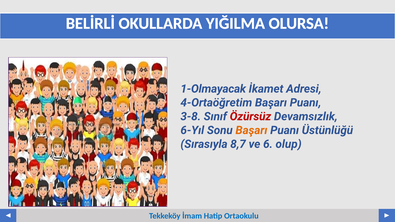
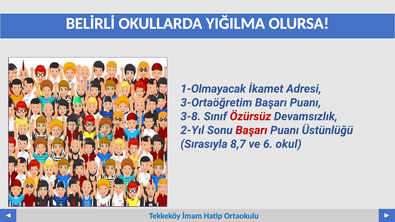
4-Ortaöğretim: 4-Ortaöğretim -> 3-Ortaöğretim
6-Yıl: 6-Yıl -> 2-Yıl
Başarı at (251, 130) colour: orange -> red
olup: olup -> okul
